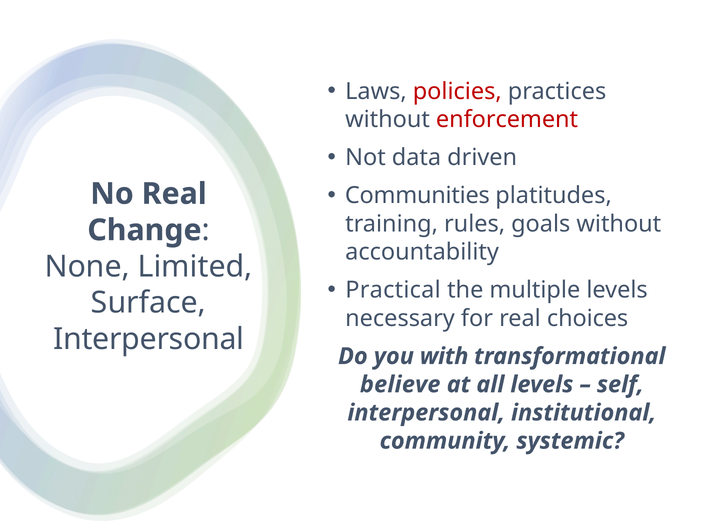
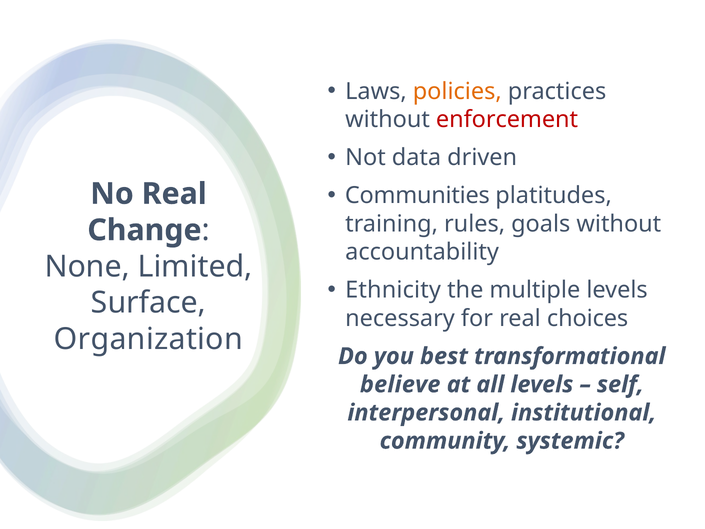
policies colour: red -> orange
Practical: Practical -> Ethnicity
Interpersonal at (149, 339): Interpersonal -> Organization
with: with -> best
